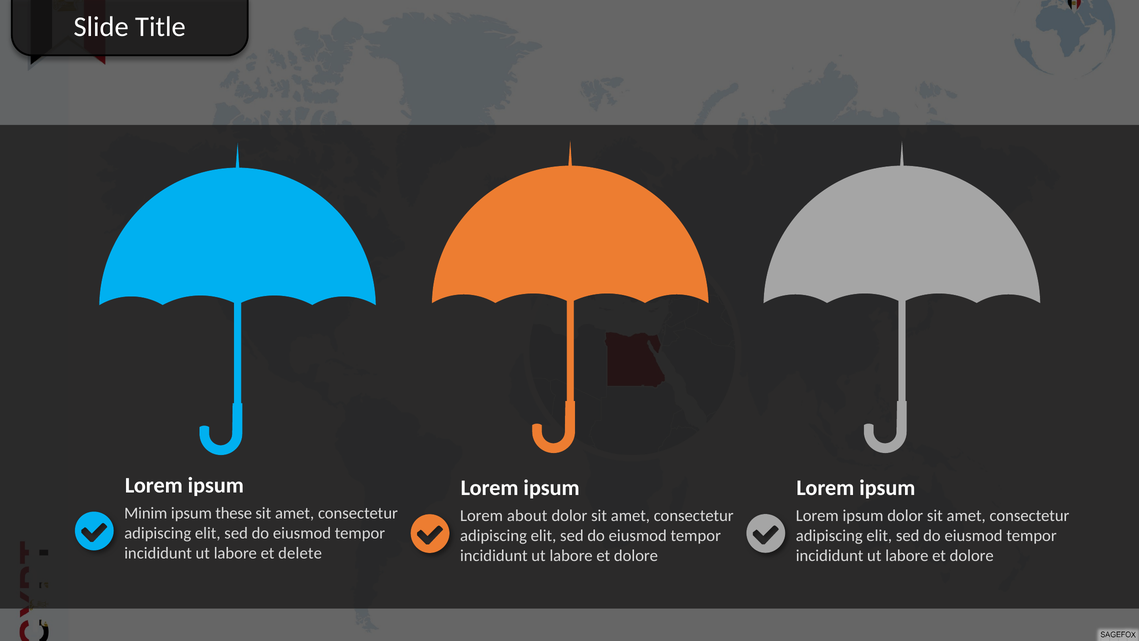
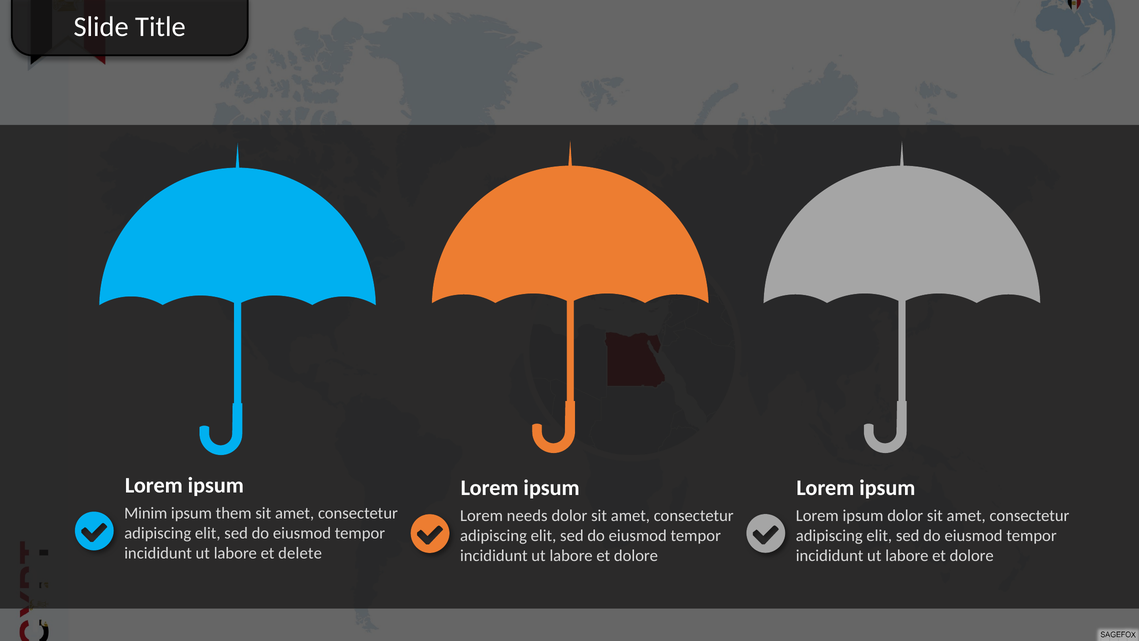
these: these -> them
about: about -> needs
